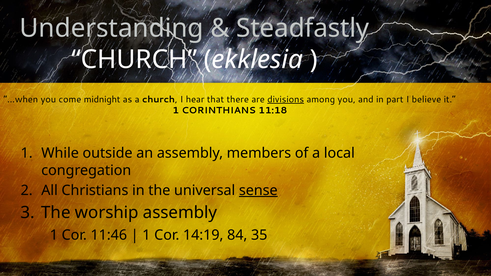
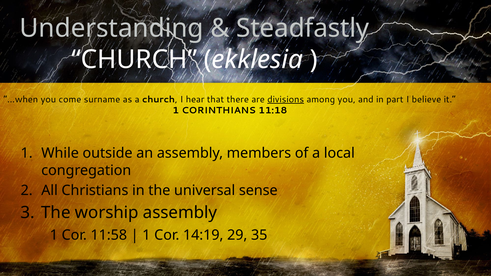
midnight: midnight -> surname
sense underline: present -> none
11:46: 11:46 -> 11:58
84: 84 -> 29
